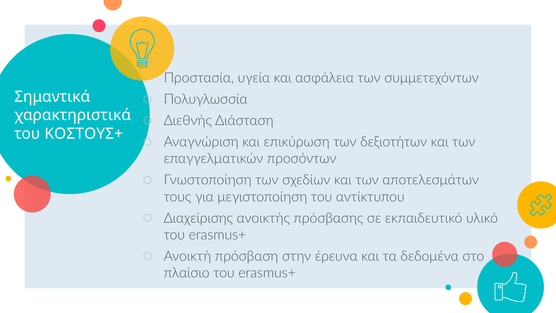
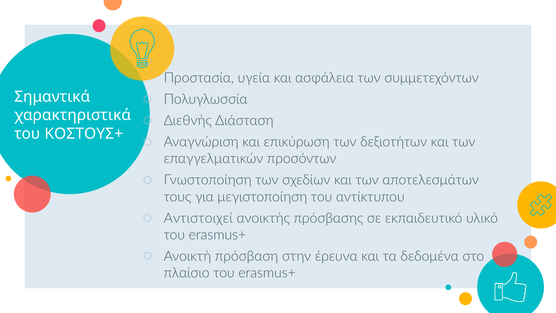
Διαχείρισης: Διαχείρισης -> Αντιστοιχεί
